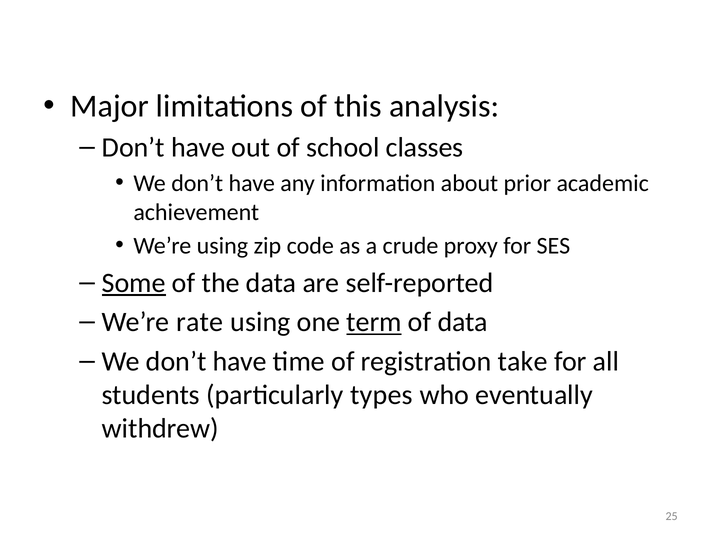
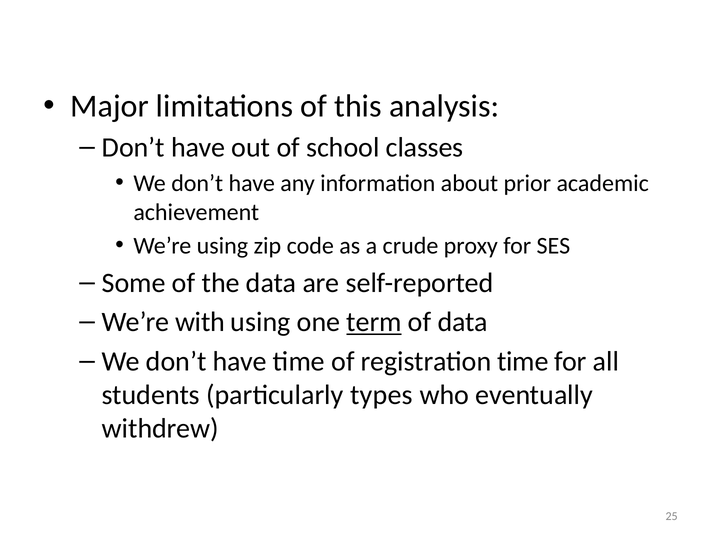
Some underline: present -> none
rate: rate -> with
registration take: take -> time
